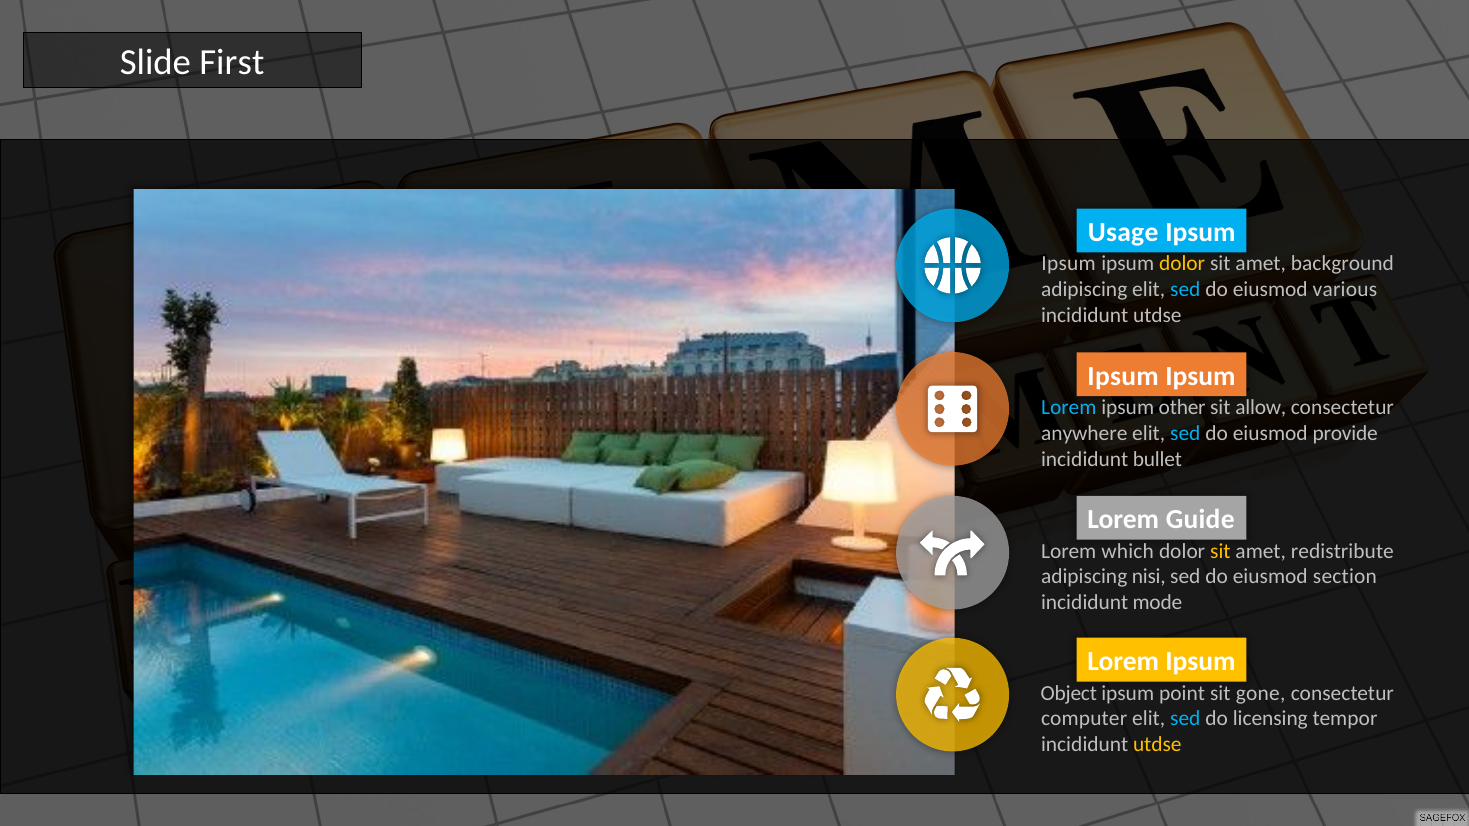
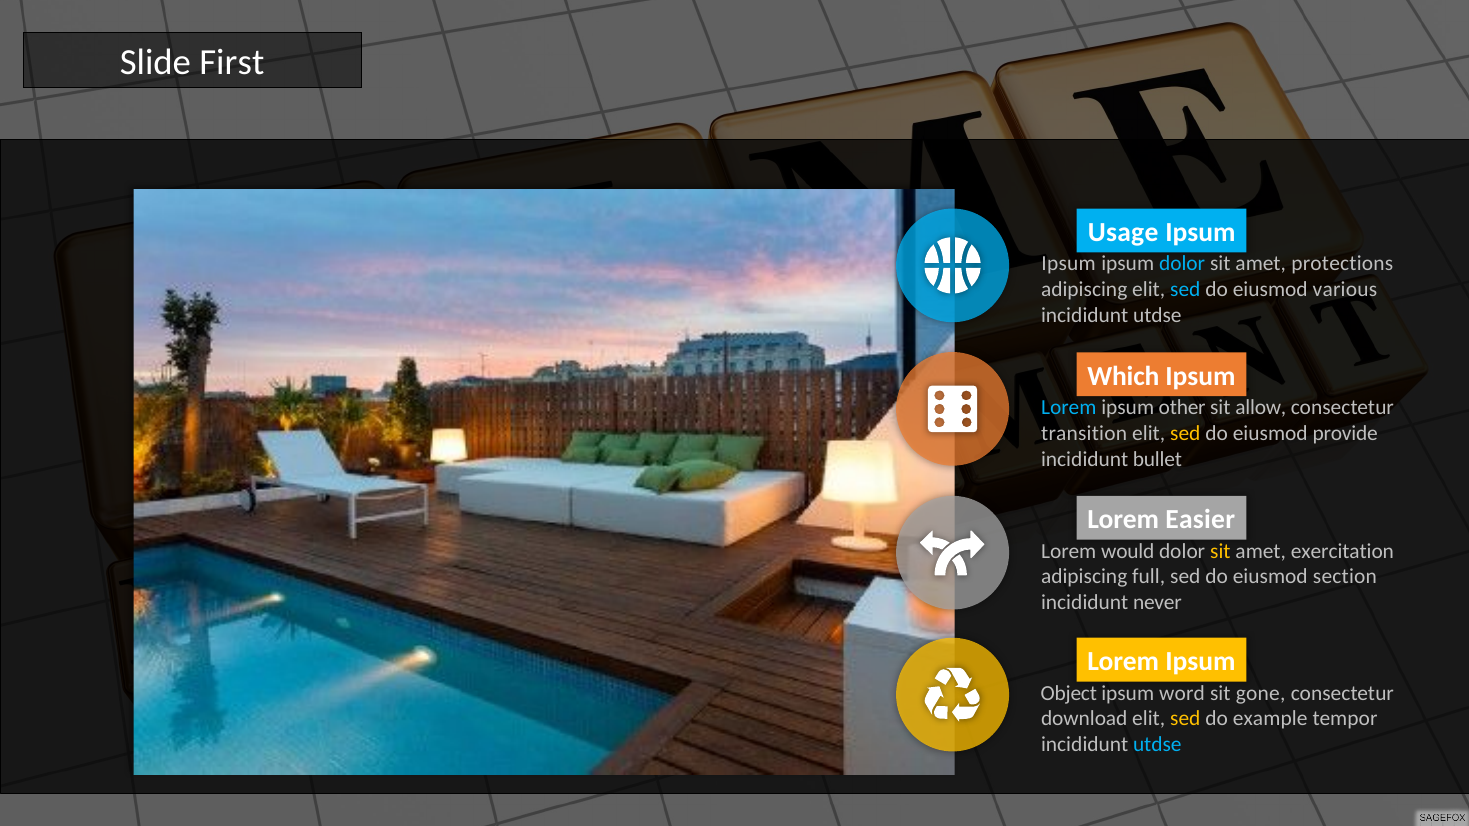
dolor at (1182, 264) colour: yellow -> light blue
background: background -> protections
Ipsum at (1123, 376): Ipsum -> Which
anywhere: anywhere -> transition
sed at (1185, 433) colour: light blue -> yellow
Guide: Guide -> Easier
which: which -> would
redistribute: redistribute -> exercitation
nisi: nisi -> full
mode: mode -> never
point: point -> word
computer: computer -> download
sed at (1185, 719) colour: light blue -> yellow
licensing: licensing -> example
utdse at (1157, 745) colour: yellow -> light blue
